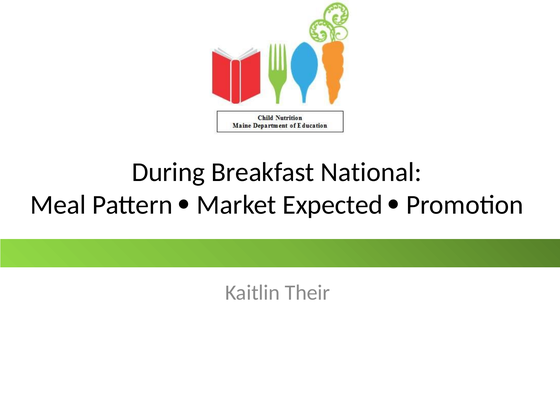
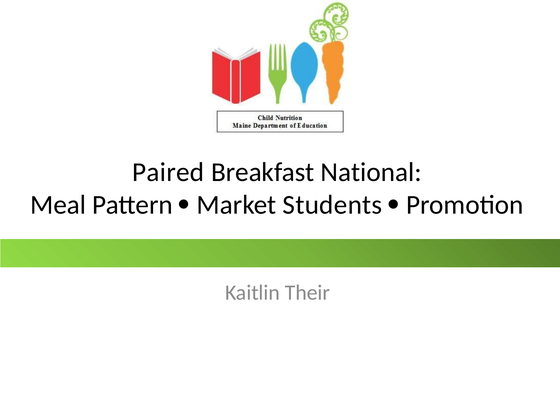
During: During -> Paired
Expected: Expected -> Students
